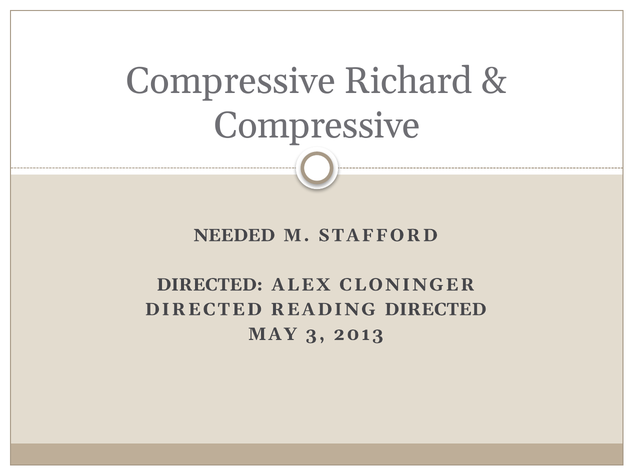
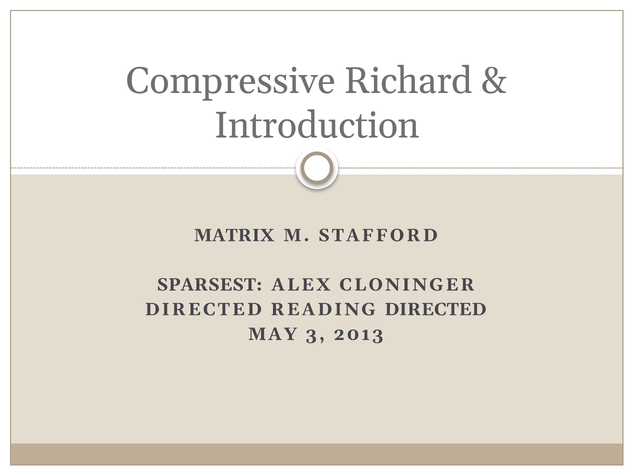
Compressive at (317, 125): Compressive -> Introduction
NEEDED: NEEDED -> MATRIX
DIRECTED at (210, 284): DIRECTED -> SPARSEST
